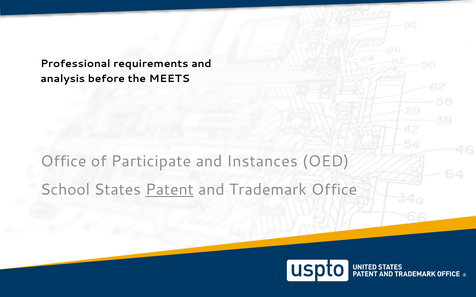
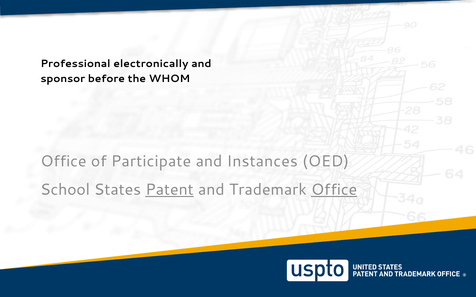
requirements: requirements -> electronically
analysis: analysis -> sponsor
MEETS: MEETS -> WHOM
Office at (334, 190) underline: none -> present
